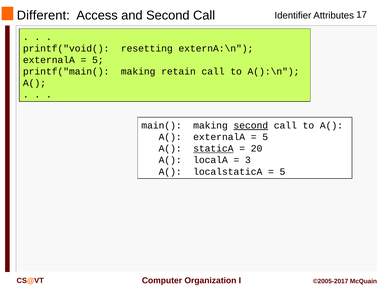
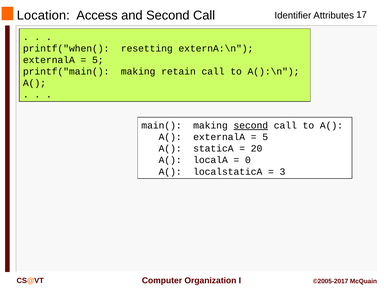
Different: Different -> Location
printf("void(: printf("void( -> printf("when(
staticA underline: present -> none
3: 3 -> 0
5 at (282, 172): 5 -> 3
